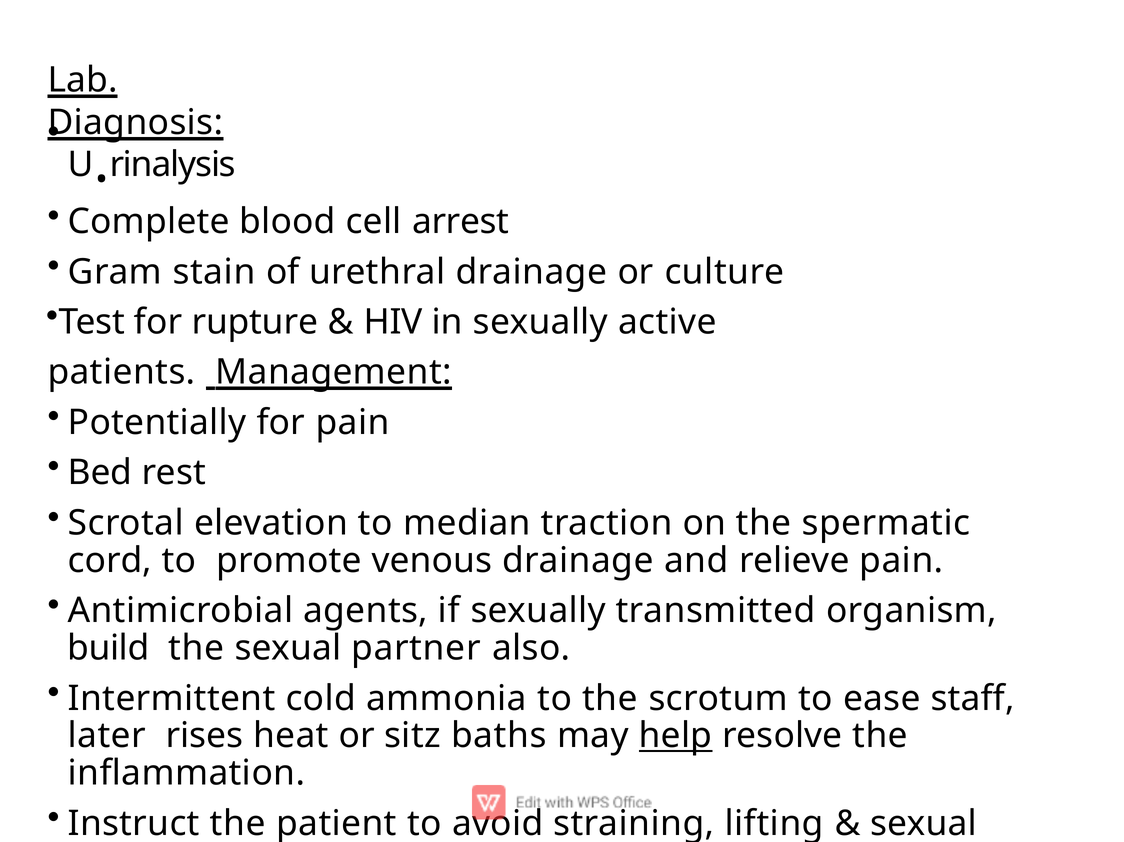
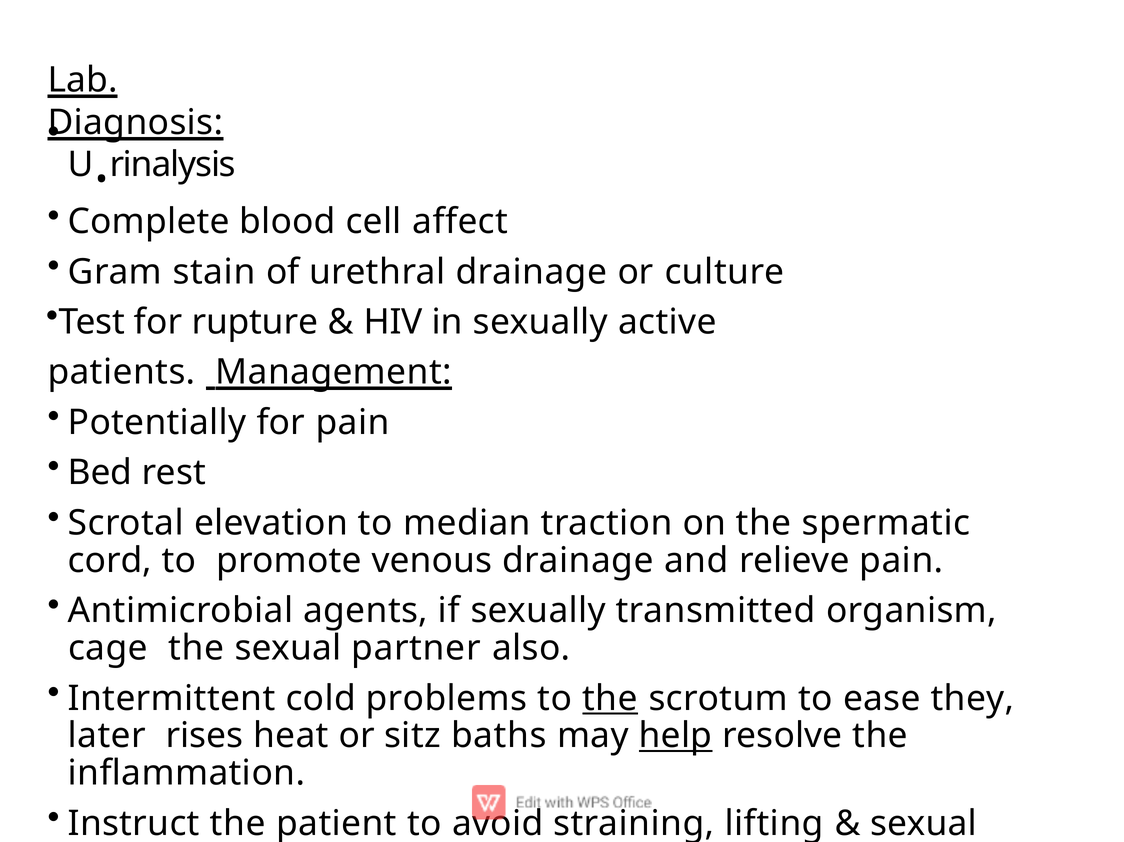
arrest: arrest -> affect
build: build -> cage
ammonia: ammonia -> problems
the at (610, 699) underline: none -> present
staff: staff -> they
